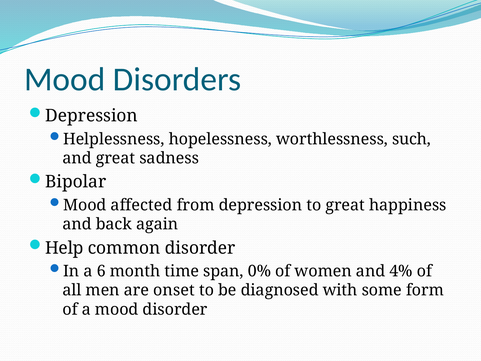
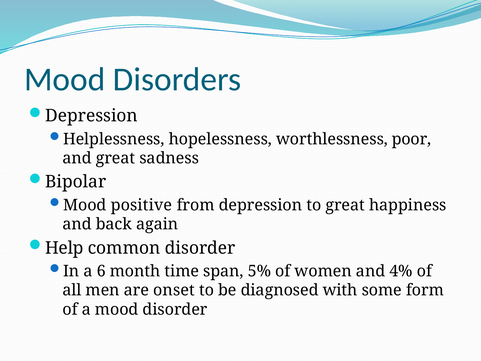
such: such -> poor
affected: affected -> positive
0%: 0% -> 5%
